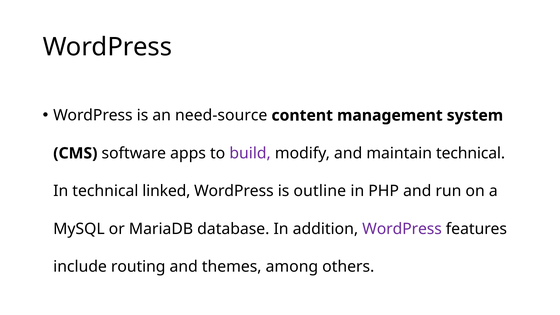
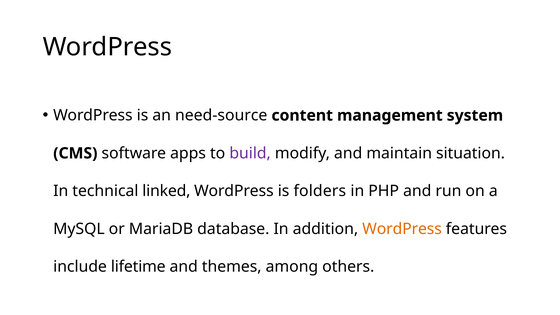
maintain technical: technical -> situation
outline: outline -> folders
WordPress at (402, 229) colour: purple -> orange
routing: routing -> lifetime
